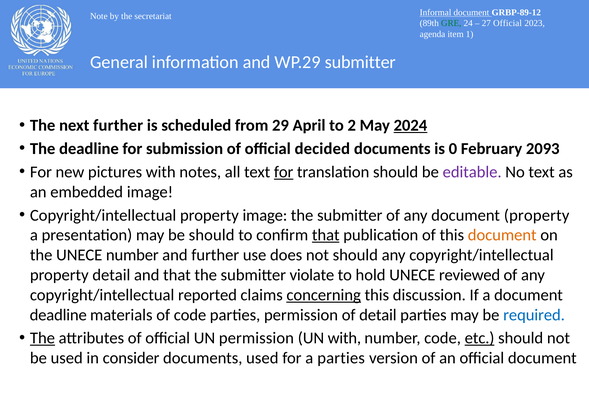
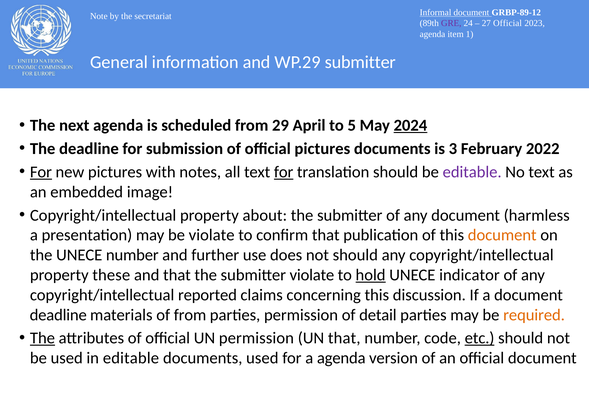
GRE colour: green -> purple
next further: further -> agenda
2: 2 -> 5
official decided: decided -> pictures
0: 0 -> 3
2093: 2093 -> 2022
For at (41, 172) underline: none -> present
property image: image -> about
document property: property -> harmless
be should: should -> violate
that at (326, 235) underline: present -> none
property detail: detail -> these
hold underline: none -> present
reviewed: reviewed -> indicator
concerning underline: present -> none
of code: code -> from
required colour: blue -> orange
UN with: with -> that
in consider: consider -> editable
a parties: parties -> agenda
